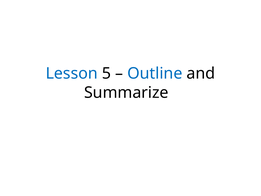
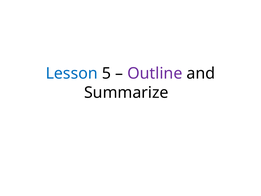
Outline colour: blue -> purple
